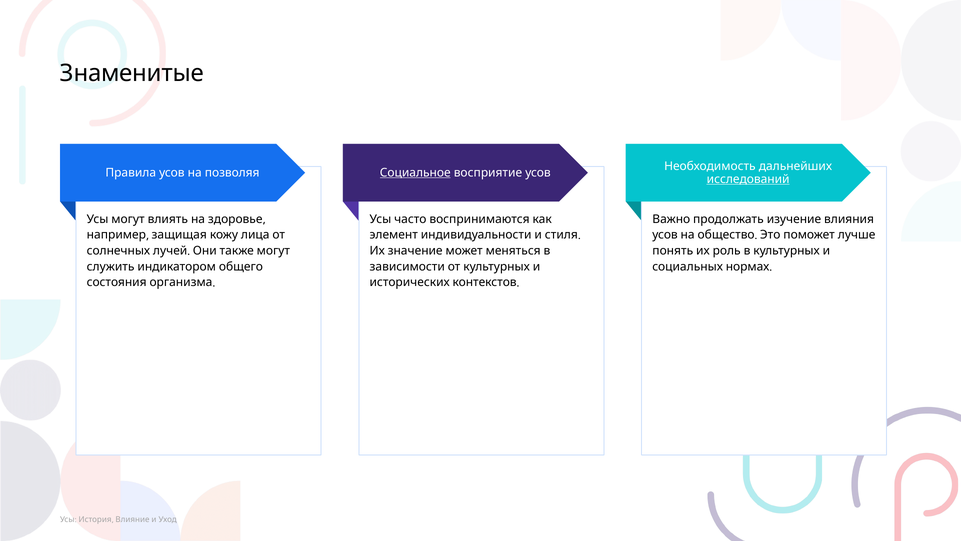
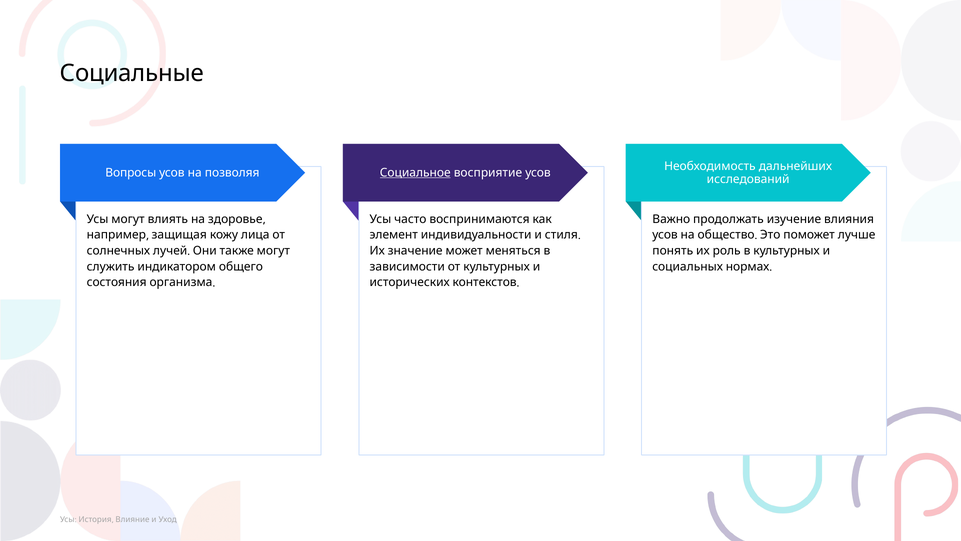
Знаменитые: Знаменитые -> Социальные
Правила: Правила -> Вопросы
исследований underline: present -> none
